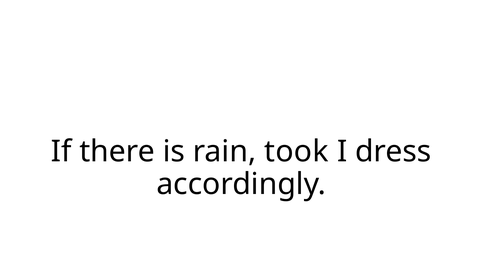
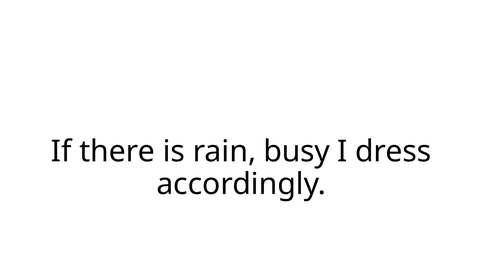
took: took -> busy
